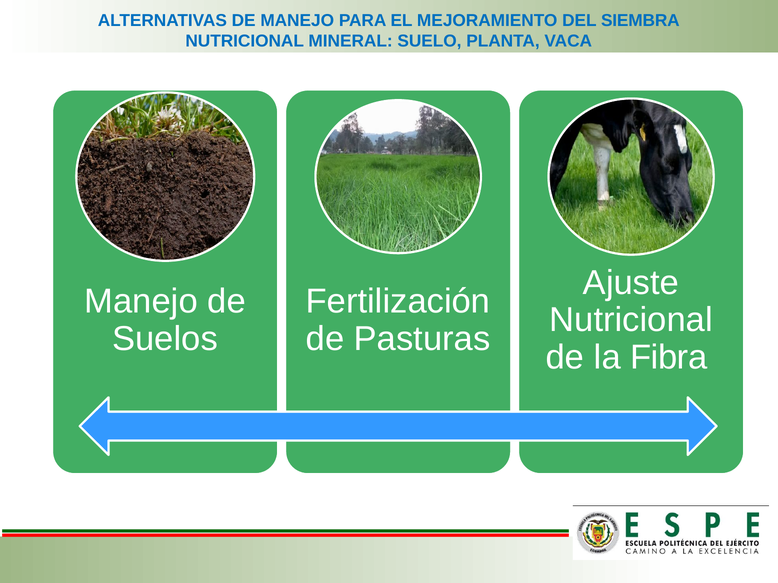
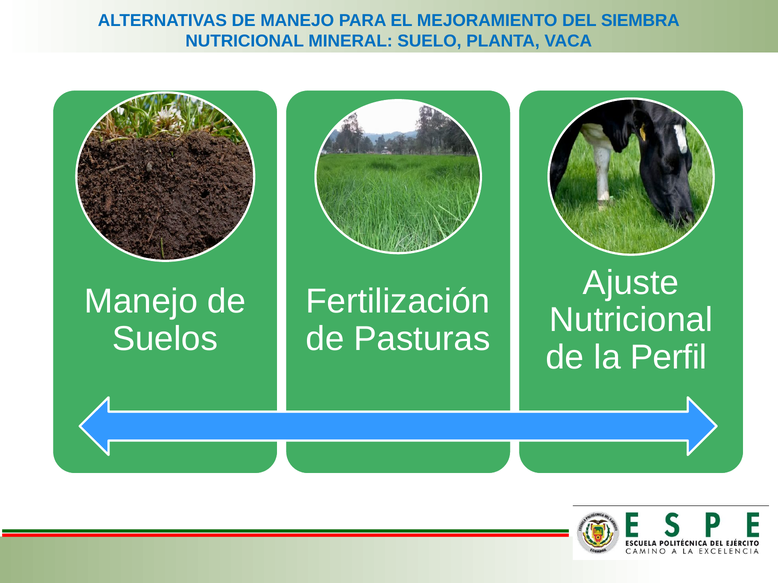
Fibra: Fibra -> Perfil
